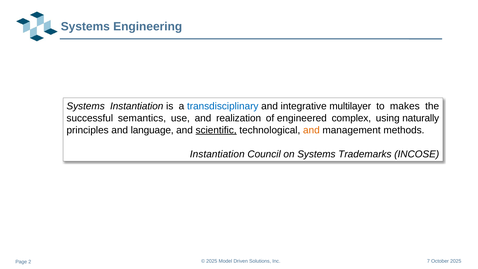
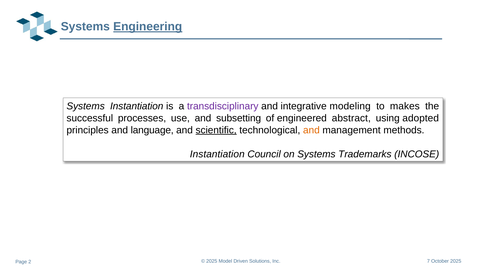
Engineering underline: none -> present
transdisciplinary colour: blue -> purple
multilayer: multilayer -> modeling
semantics: semantics -> processes
realization: realization -> subsetting
complex: complex -> abstract
naturally: naturally -> adopted
